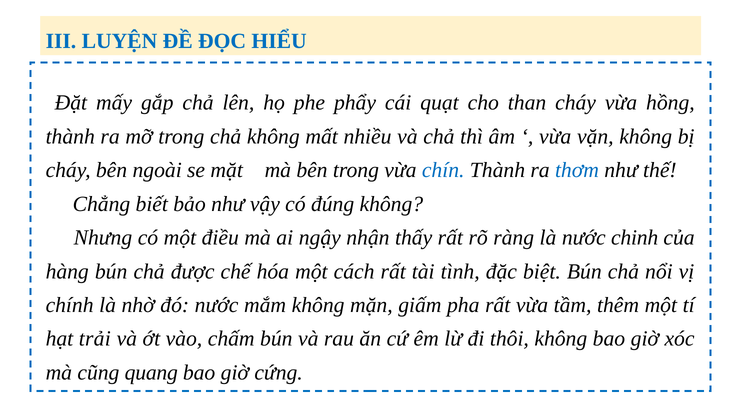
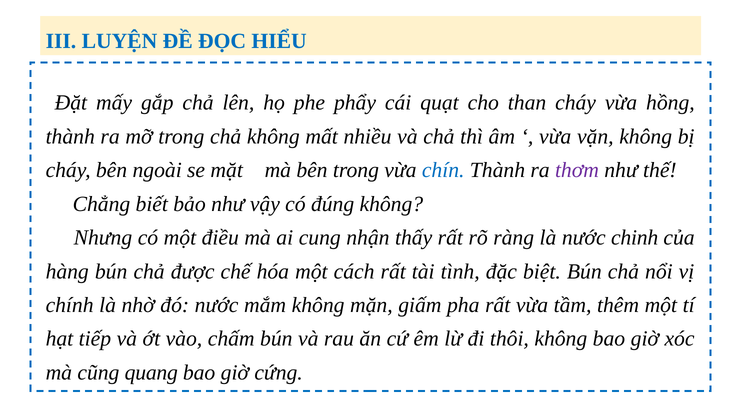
thơm colour: blue -> purple
ngậy: ngậy -> cung
trải: trải -> tiếp
